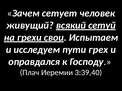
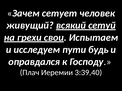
грех: грех -> будь
